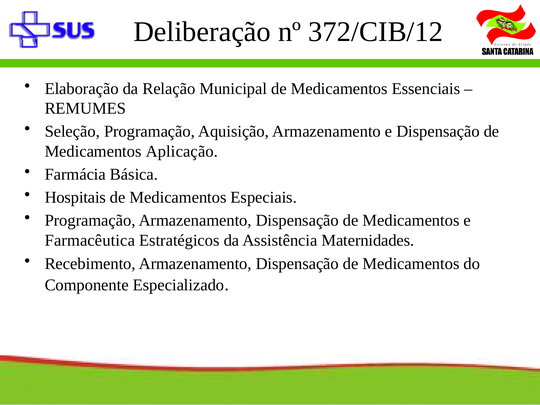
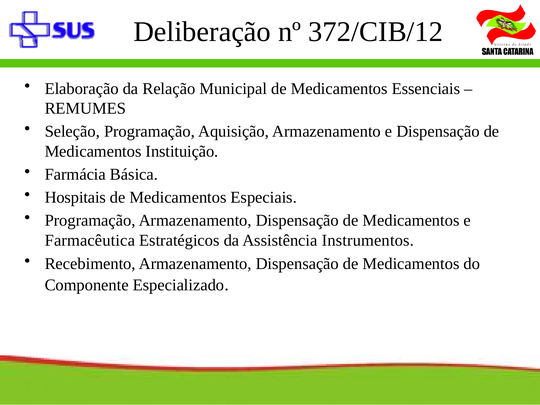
Aplicação: Aplicação -> Instituição
Maternidades: Maternidades -> Instrumentos
